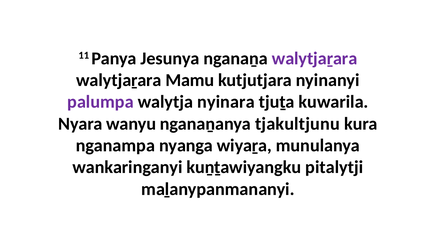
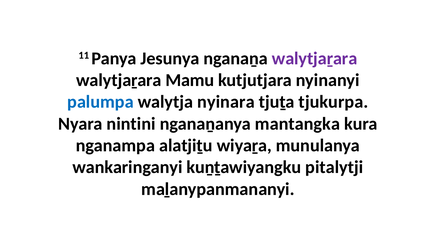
palumpa colour: purple -> blue
kuwarila: kuwarila -> tjukurpa
wanyu: wanyu -> nintini
tjakultjunu: tjakultjunu -> mantangka
nyanga: nyanga -> alatjiṯu
